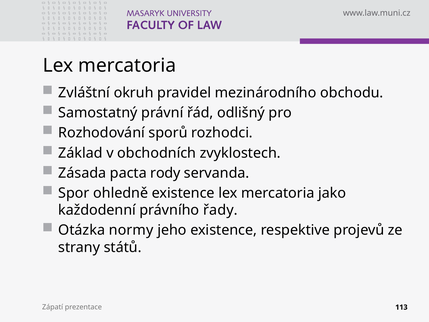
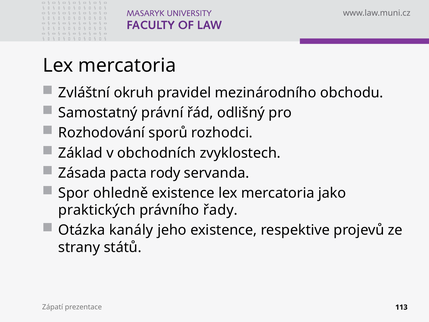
každodenní: každodenní -> praktických
normy: normy -> kanály
